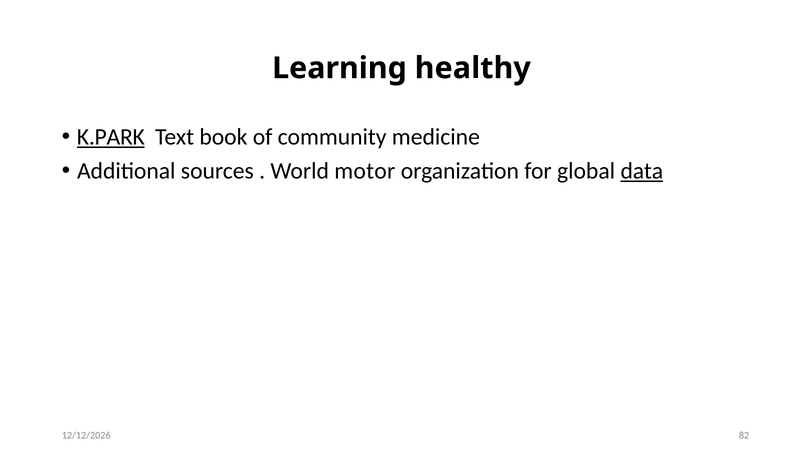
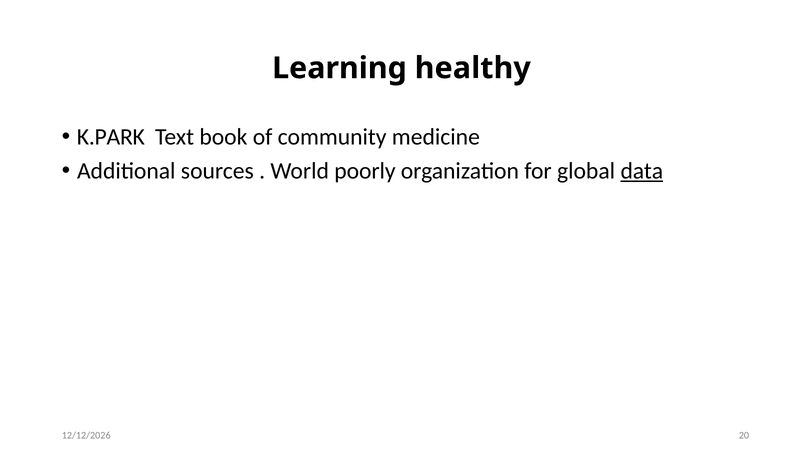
K.PARK underline: present -> none
motor: motor -> poorly
82: 82 -> 20
